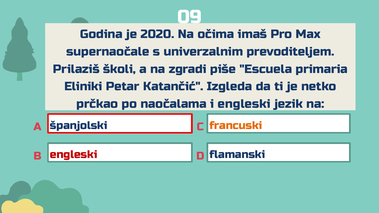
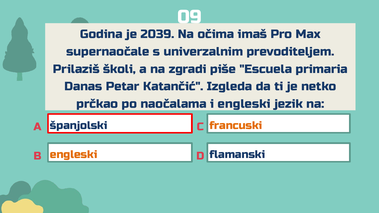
2020: 2020 -> 2039
Eliniki: Eliniki -> Danas
engleski at (74, 155) colour: red -> orange
